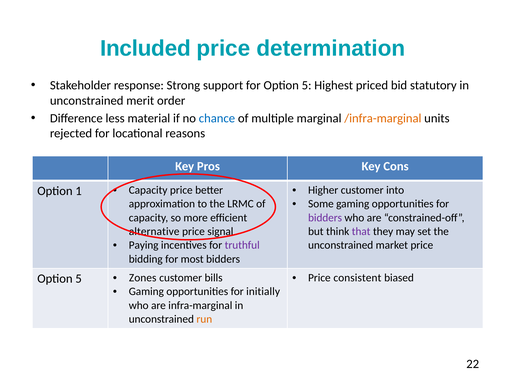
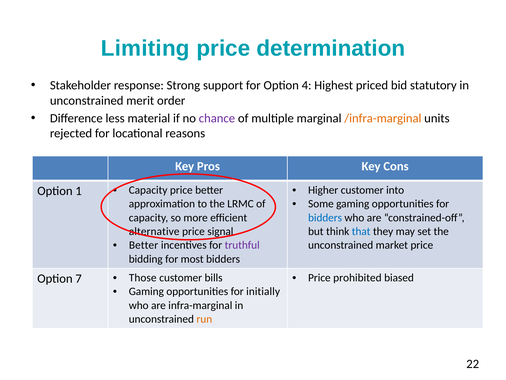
Included: Included -> Limiting
for Option 5: 5 -> 4
chance colour: blue -> purple
bidders at (325, 217) colour: purple -> blue
that colour: purple -> blue
Paying at (144, 245): Paying -> Better
consistent: consistent -> prohibited
5 at (79, 278): 5 -> 7
Zones: Zones -> Those
